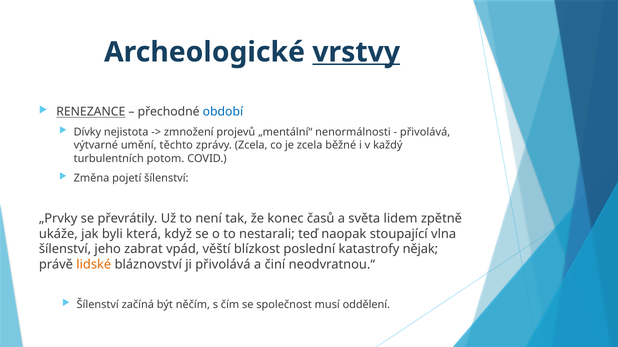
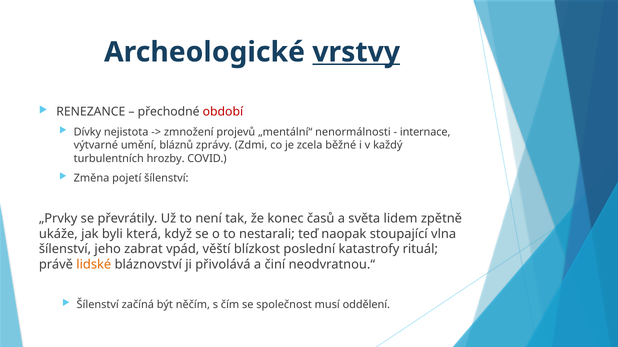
RENEZANCE underline: present -> none
období colour: blue -> red
přivolává at (425, 132): přivolává -> internace
těchto: těchto -> bláznů
zprávy Zcela: Zcela -> Zdmi
potom: potom -> hrozby
nějak: nějak -> rituál
